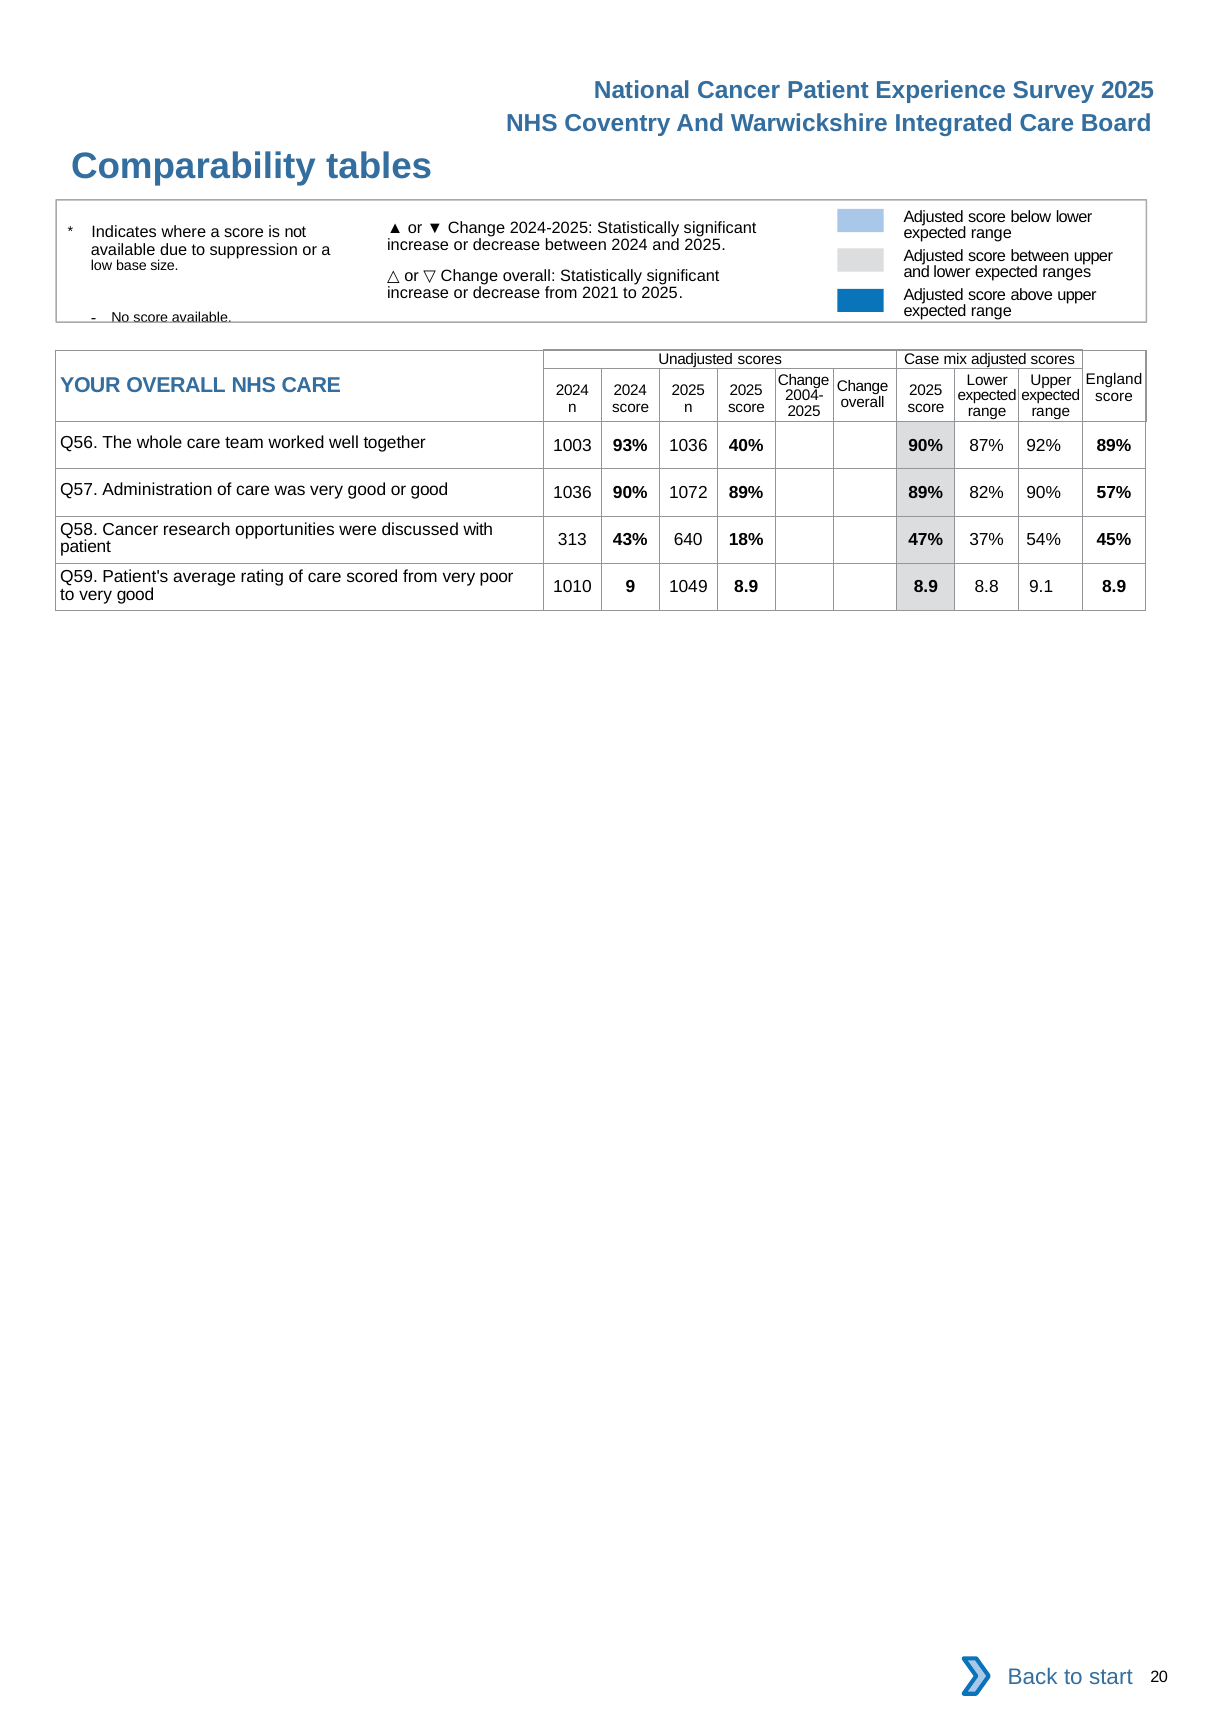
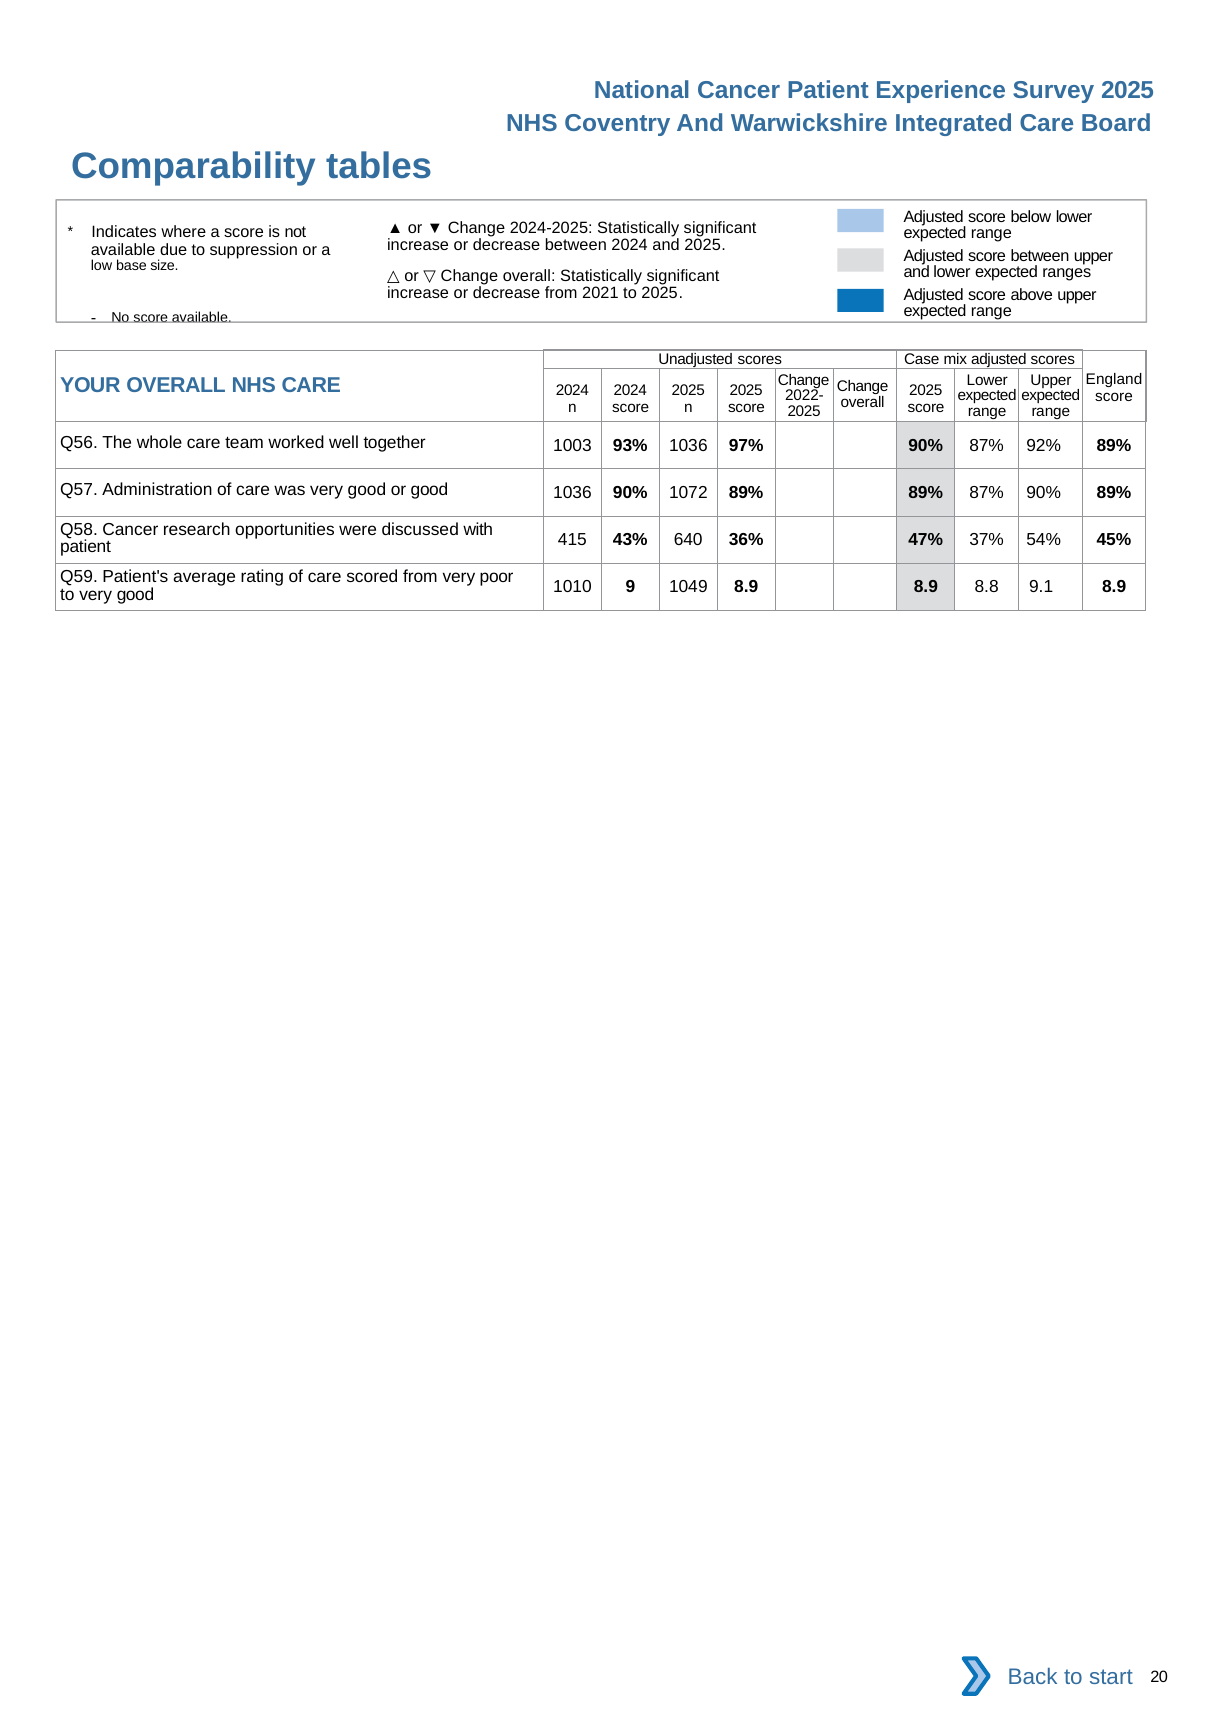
2004-: 2004- -> 2022-
40%: 40% -> 97%
89% 82%: 82% -> 87%
90% 57%: 57% -> 89%
313: 313 -> 415
18%: 18% -> 36%
